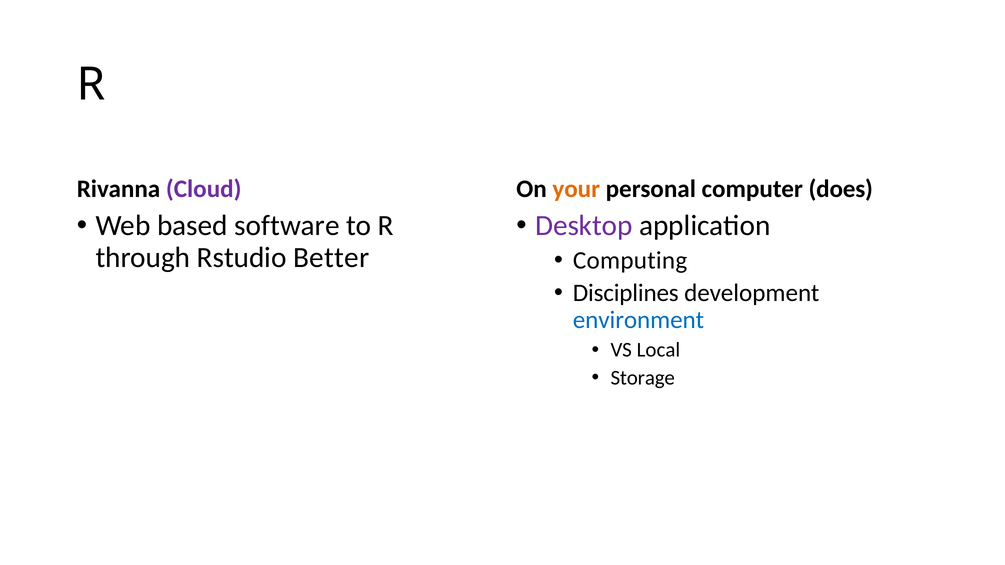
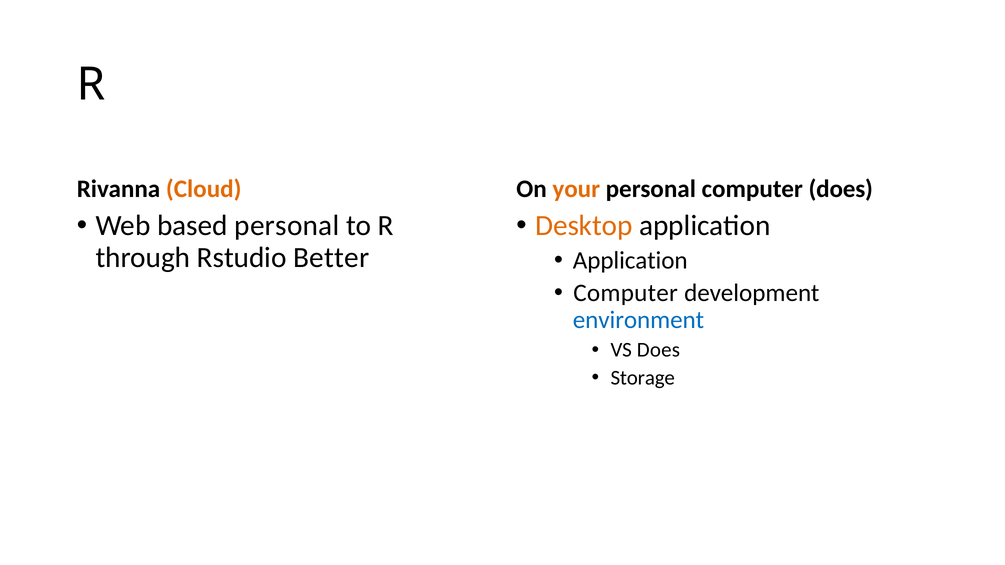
Cloud colour: purple -> orange
based software: software -> personal
Desktop colour: purple -> orange
Computing at (630, 261): Computing -> Application
Disciplines at (626, 293): Disciplines -> Computer
VS Local: Local -> Does
